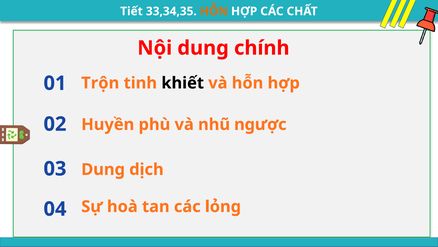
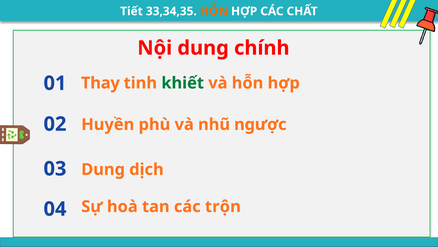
Trộn: Trộn -> Thay
khiết colour: black -> green
lỏng: lỏng -> trộn
